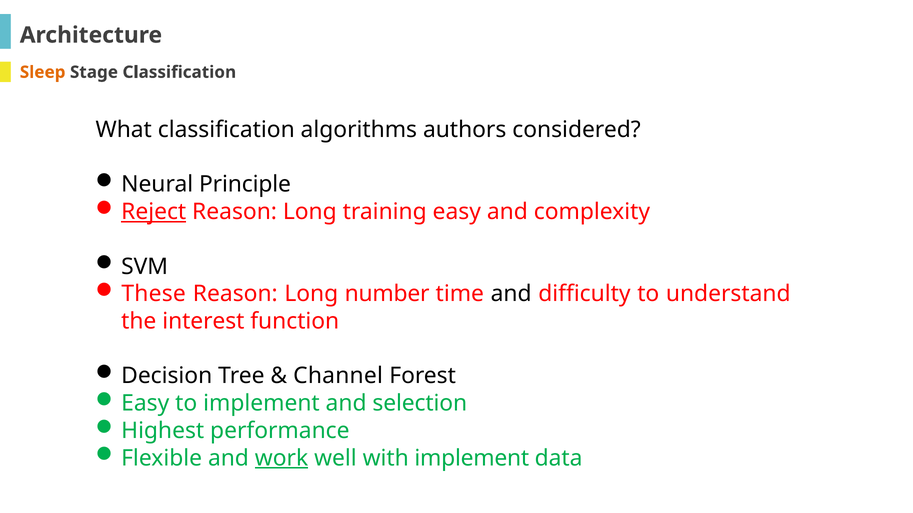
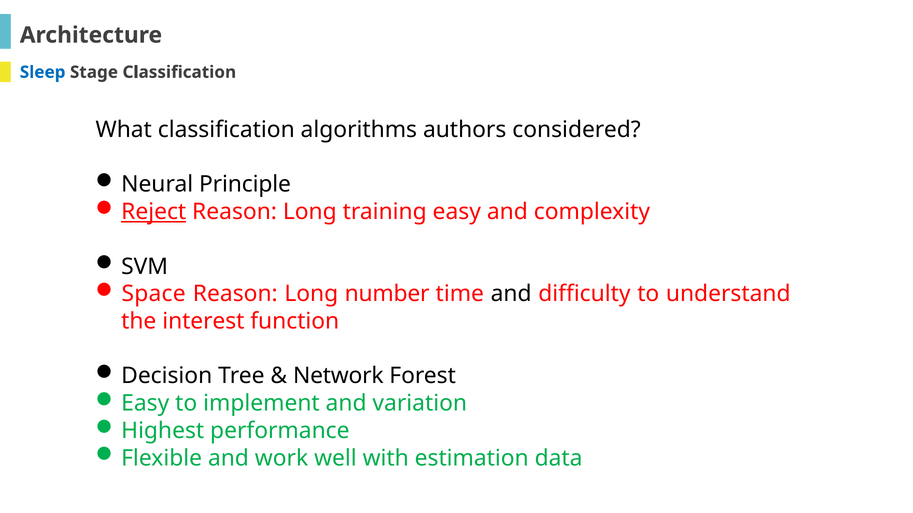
Sleep colour: orange -> blue
These: These -> Space
Channel: Channel -> Network
selection: selection -> variation
work underline: present -> none
with implement: implement -> estimation
